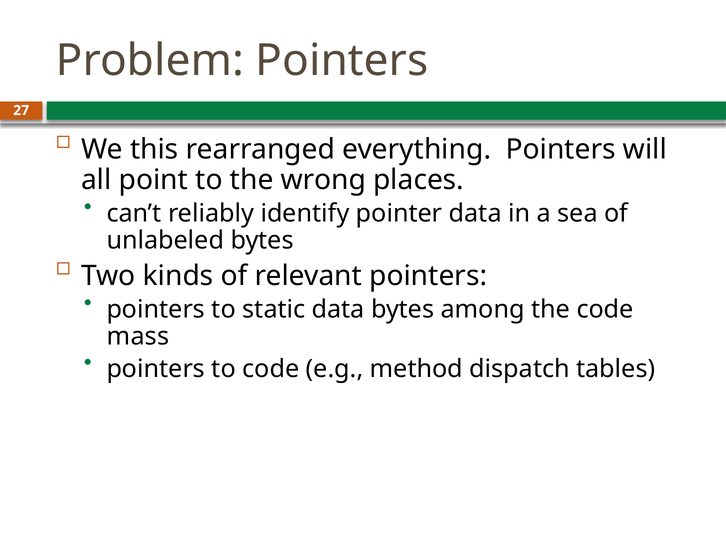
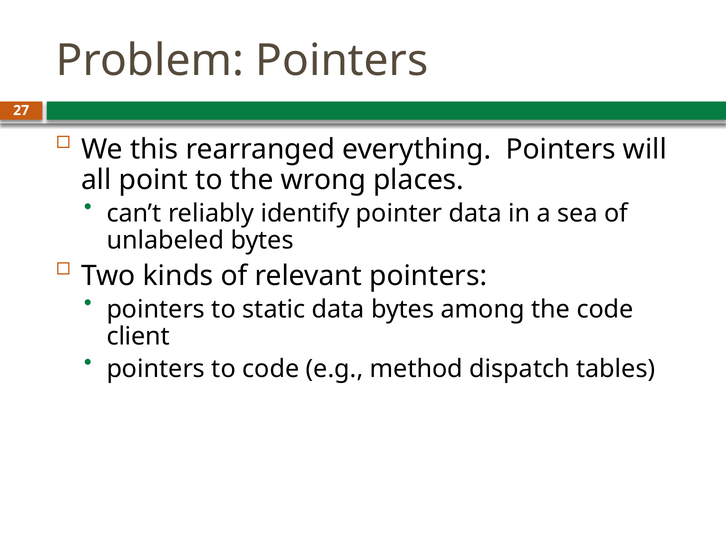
mass: mass -> client
